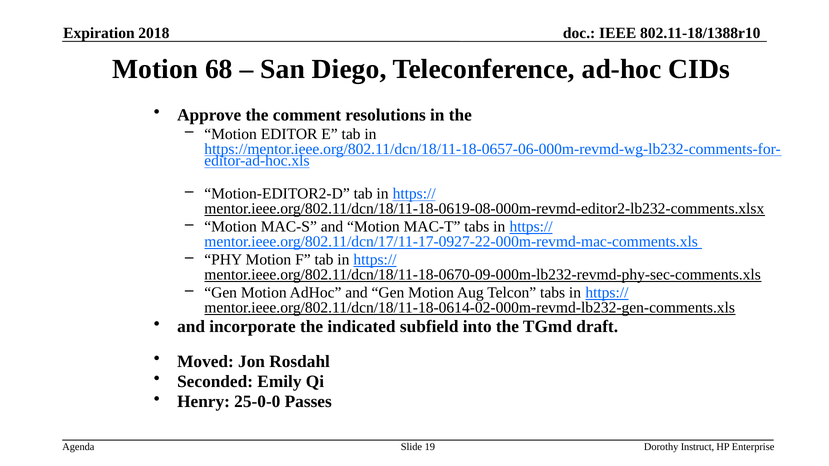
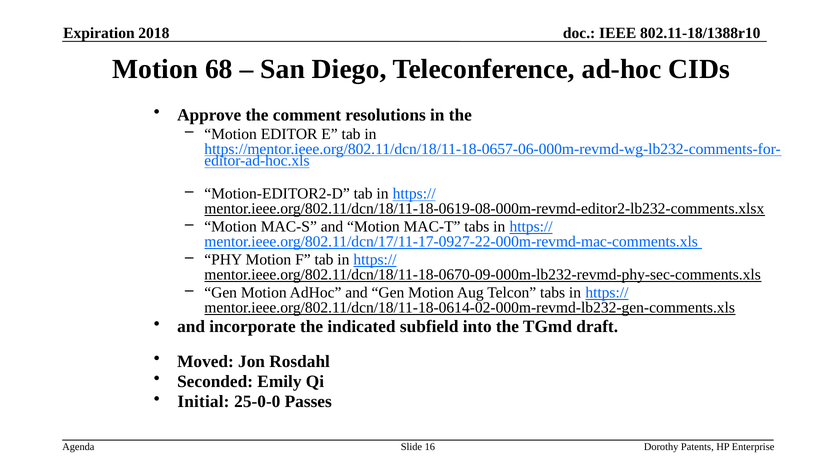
Henry: Henry -> Initial
19: 19 -> 16
Instruct: Instruct -> Patents
